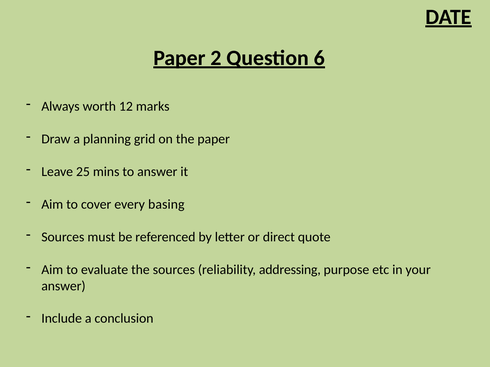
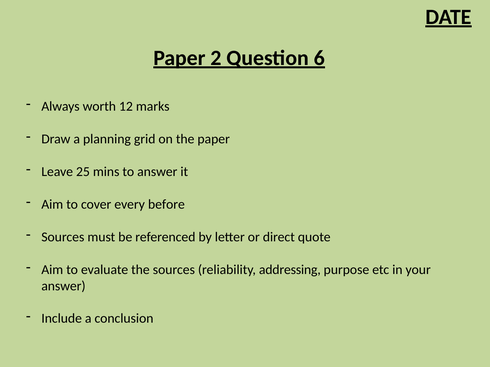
basing: basing -> before
